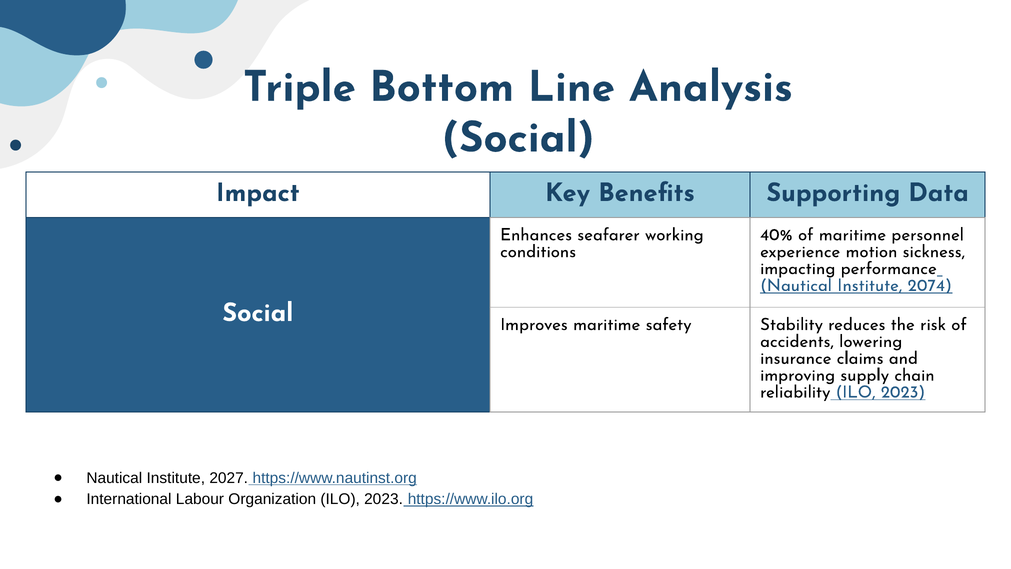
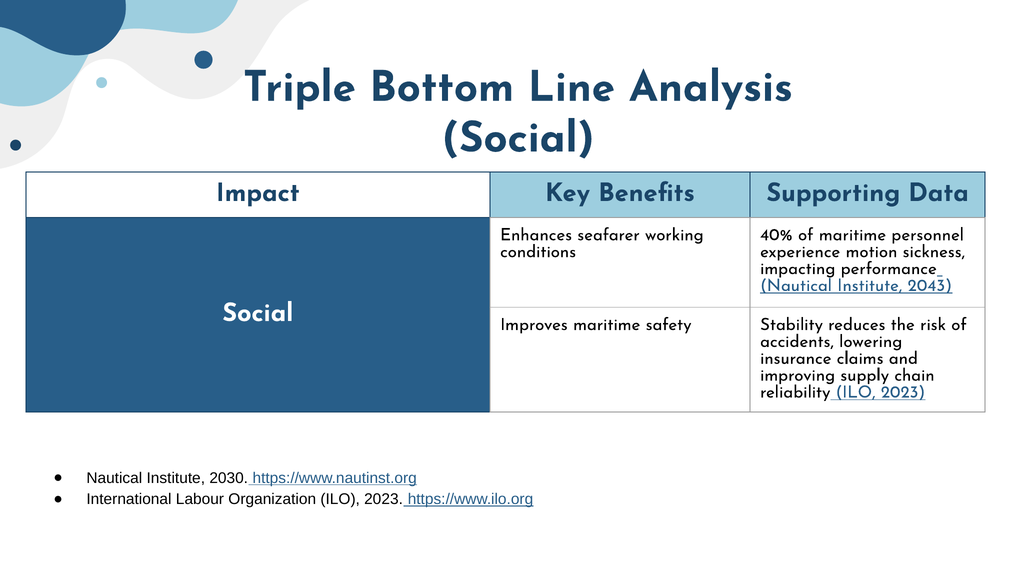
2074: 2074 -> 2043
2027: 2027 -> 2030
